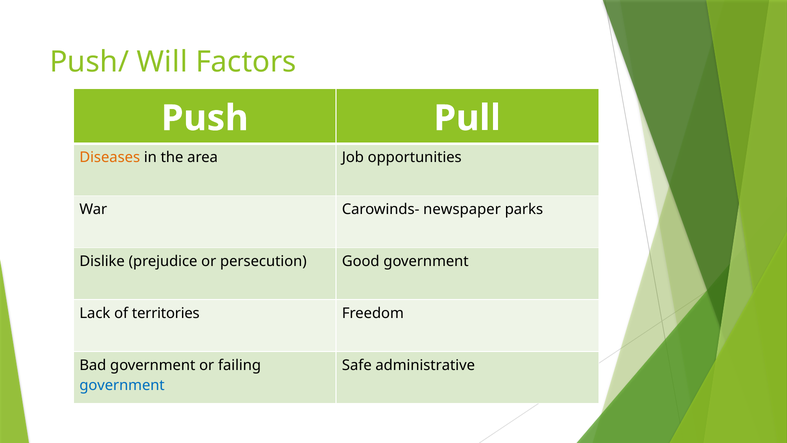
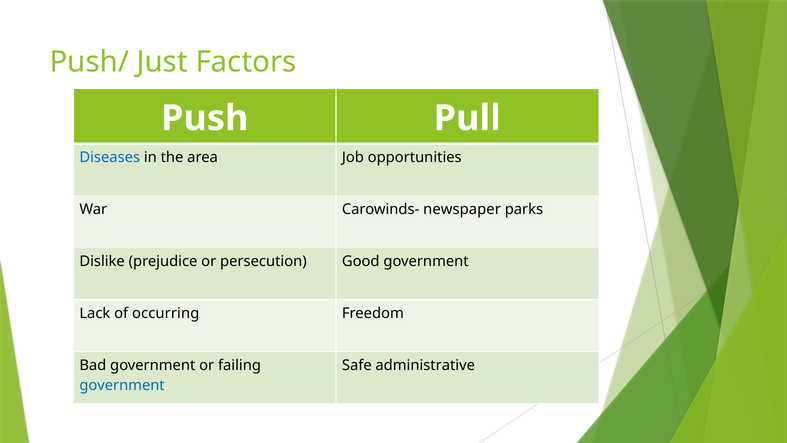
Will: Will -> Just
Diseases colour: orange -> blue
territories: territories -> occurring
